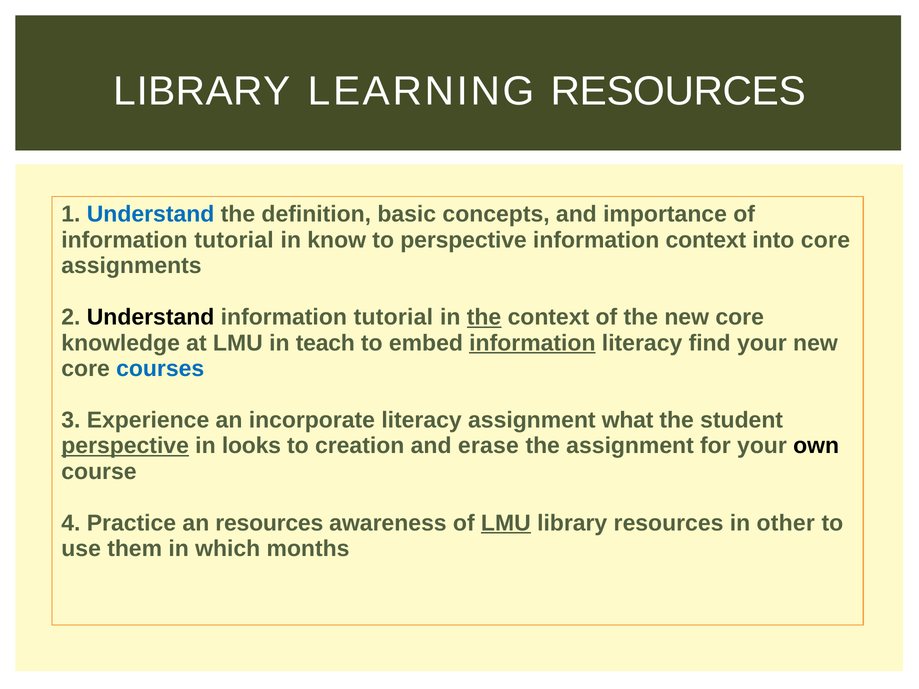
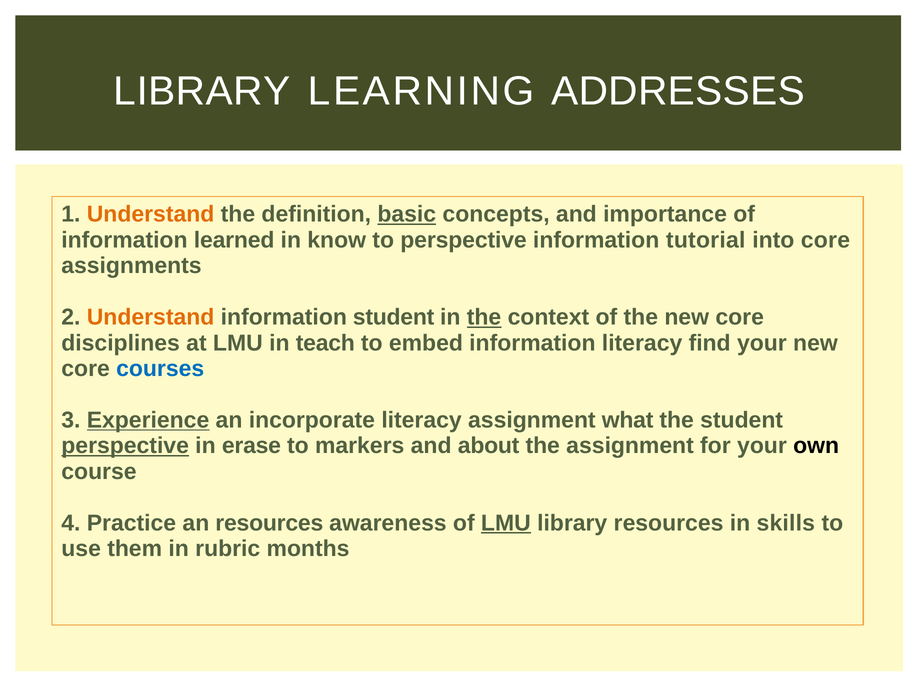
LEARNING RESOURCES: RESOURCES -> ADDRESSES
Understand at (151, 214) colour: blue -> orange
basic underline: none -> present
tutorial at (234, 240): tutorial -> learned
information context: context -> tutorial
Understand at (151, 317) colour: black -> orange
tutorial at (393, 317): tutorial -> student
knowledge: knowledge -> disciplines
information at (532, 343) underline: present -> none
Experience underline: none -> present
looks: looks -> erase
creation: creation -> markers
erase: erase -> about
other: other -> skills
which: which -> rubric
